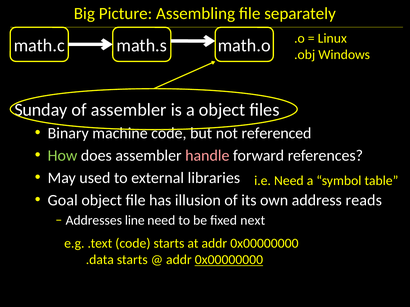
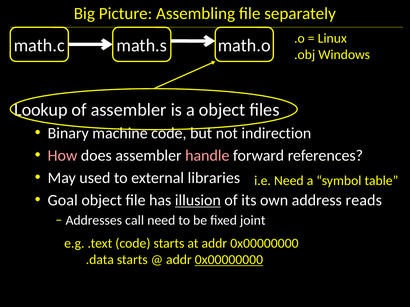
Sunday: Sunday -> Lookup
referenced: referenced -> indirection
How colour: light green -> pink
illusion underline: none -> present
line: line -> call
next: next -> joint
